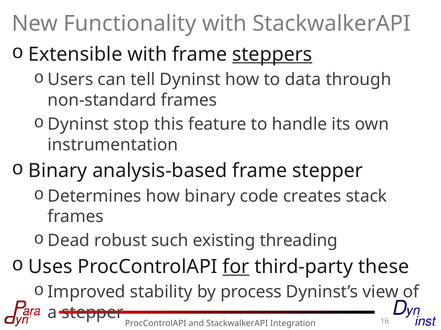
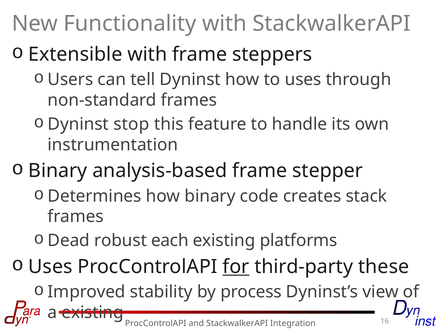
steppers underline: present -> none
to data: data -> uses
such: such -> each
threading: threading -> platforms
a stepper: stepper -> existing
